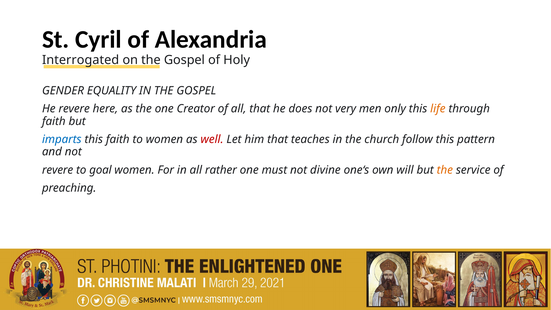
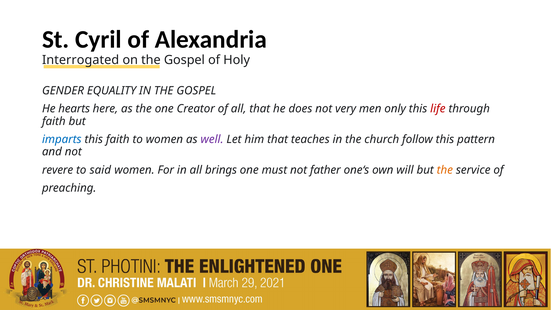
He revere: revere -> hearts
life colour: orange -> red
well colour: red -> purple
goal: goal -> said
rather: rather -> brings
divine: divine -> father
